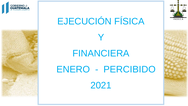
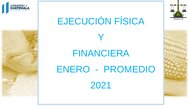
PERCIBIDO: PERCIBIDO -> PROMEDIO
